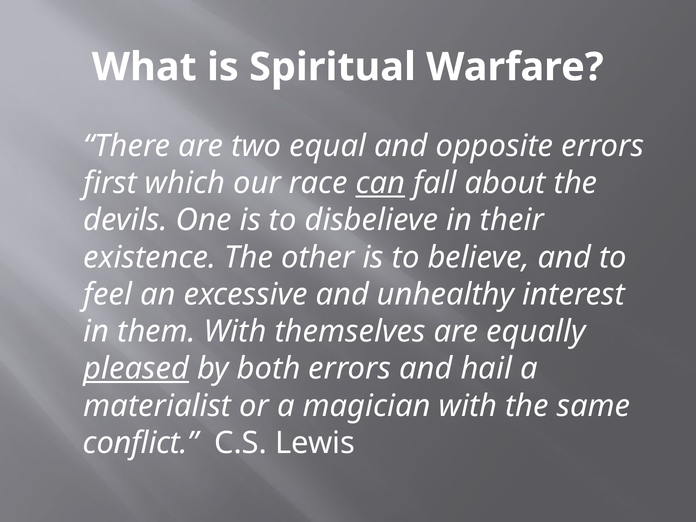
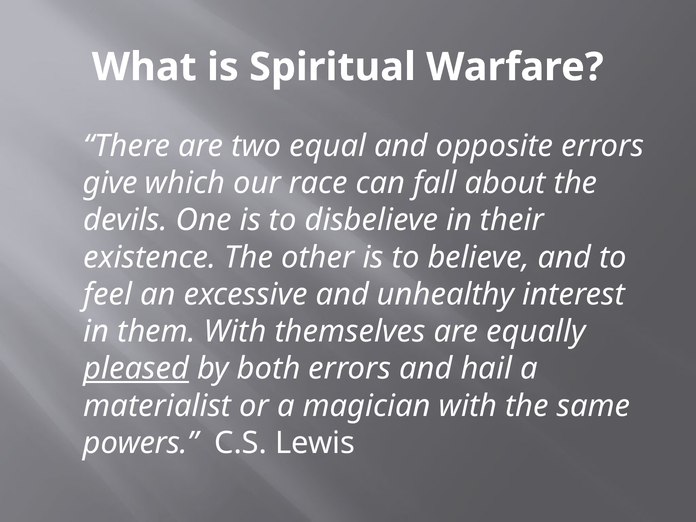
first: first -> give
can underline: present -> none
conflict: conflict -> powers
